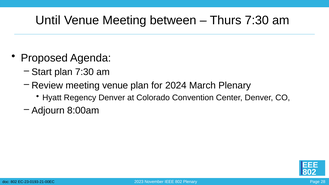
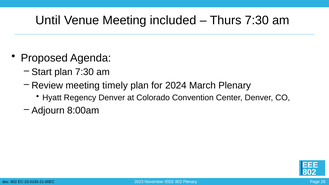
between: between -> included
meeting venue: venue -> timely
